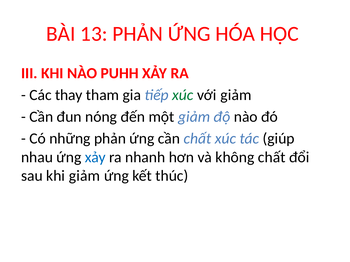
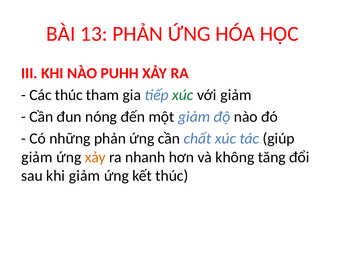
Các thay: thay -> thúc
nhau at (37, 158): nhau -> giảm
xảy at (95, 158) colour: blue -> orange
không chất: chất -> tăng
